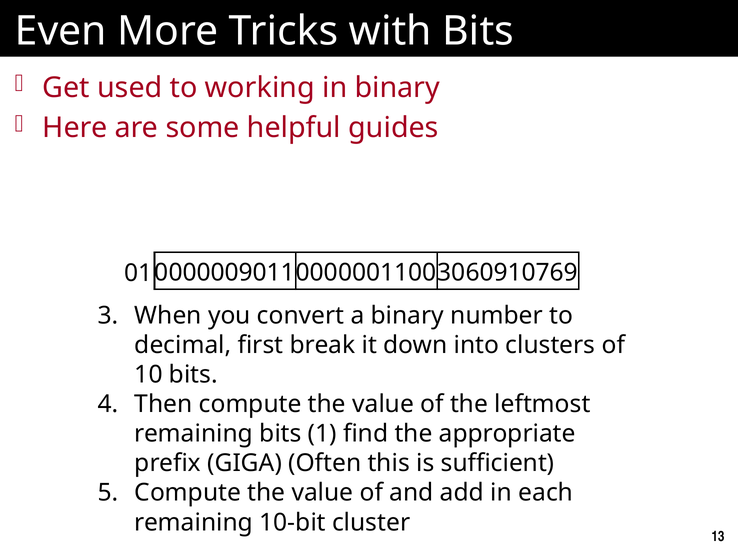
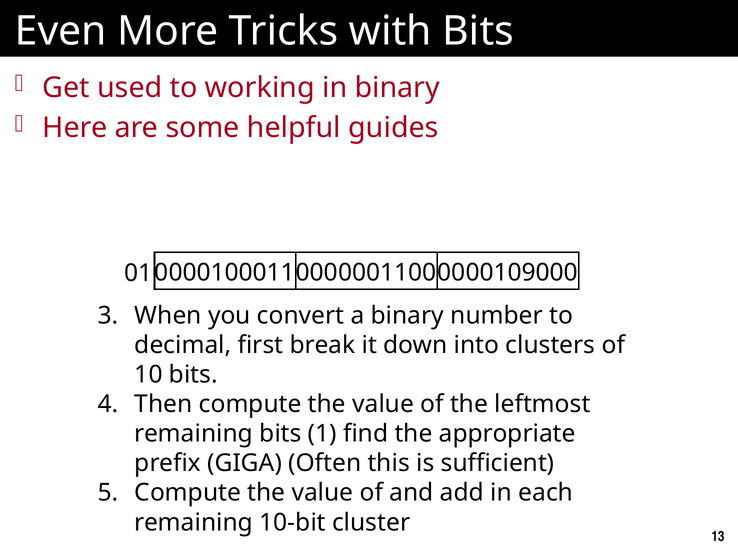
0000009011: 0000009011 -> 0000100011
3060910769: 3060910769 -> 0000109000
